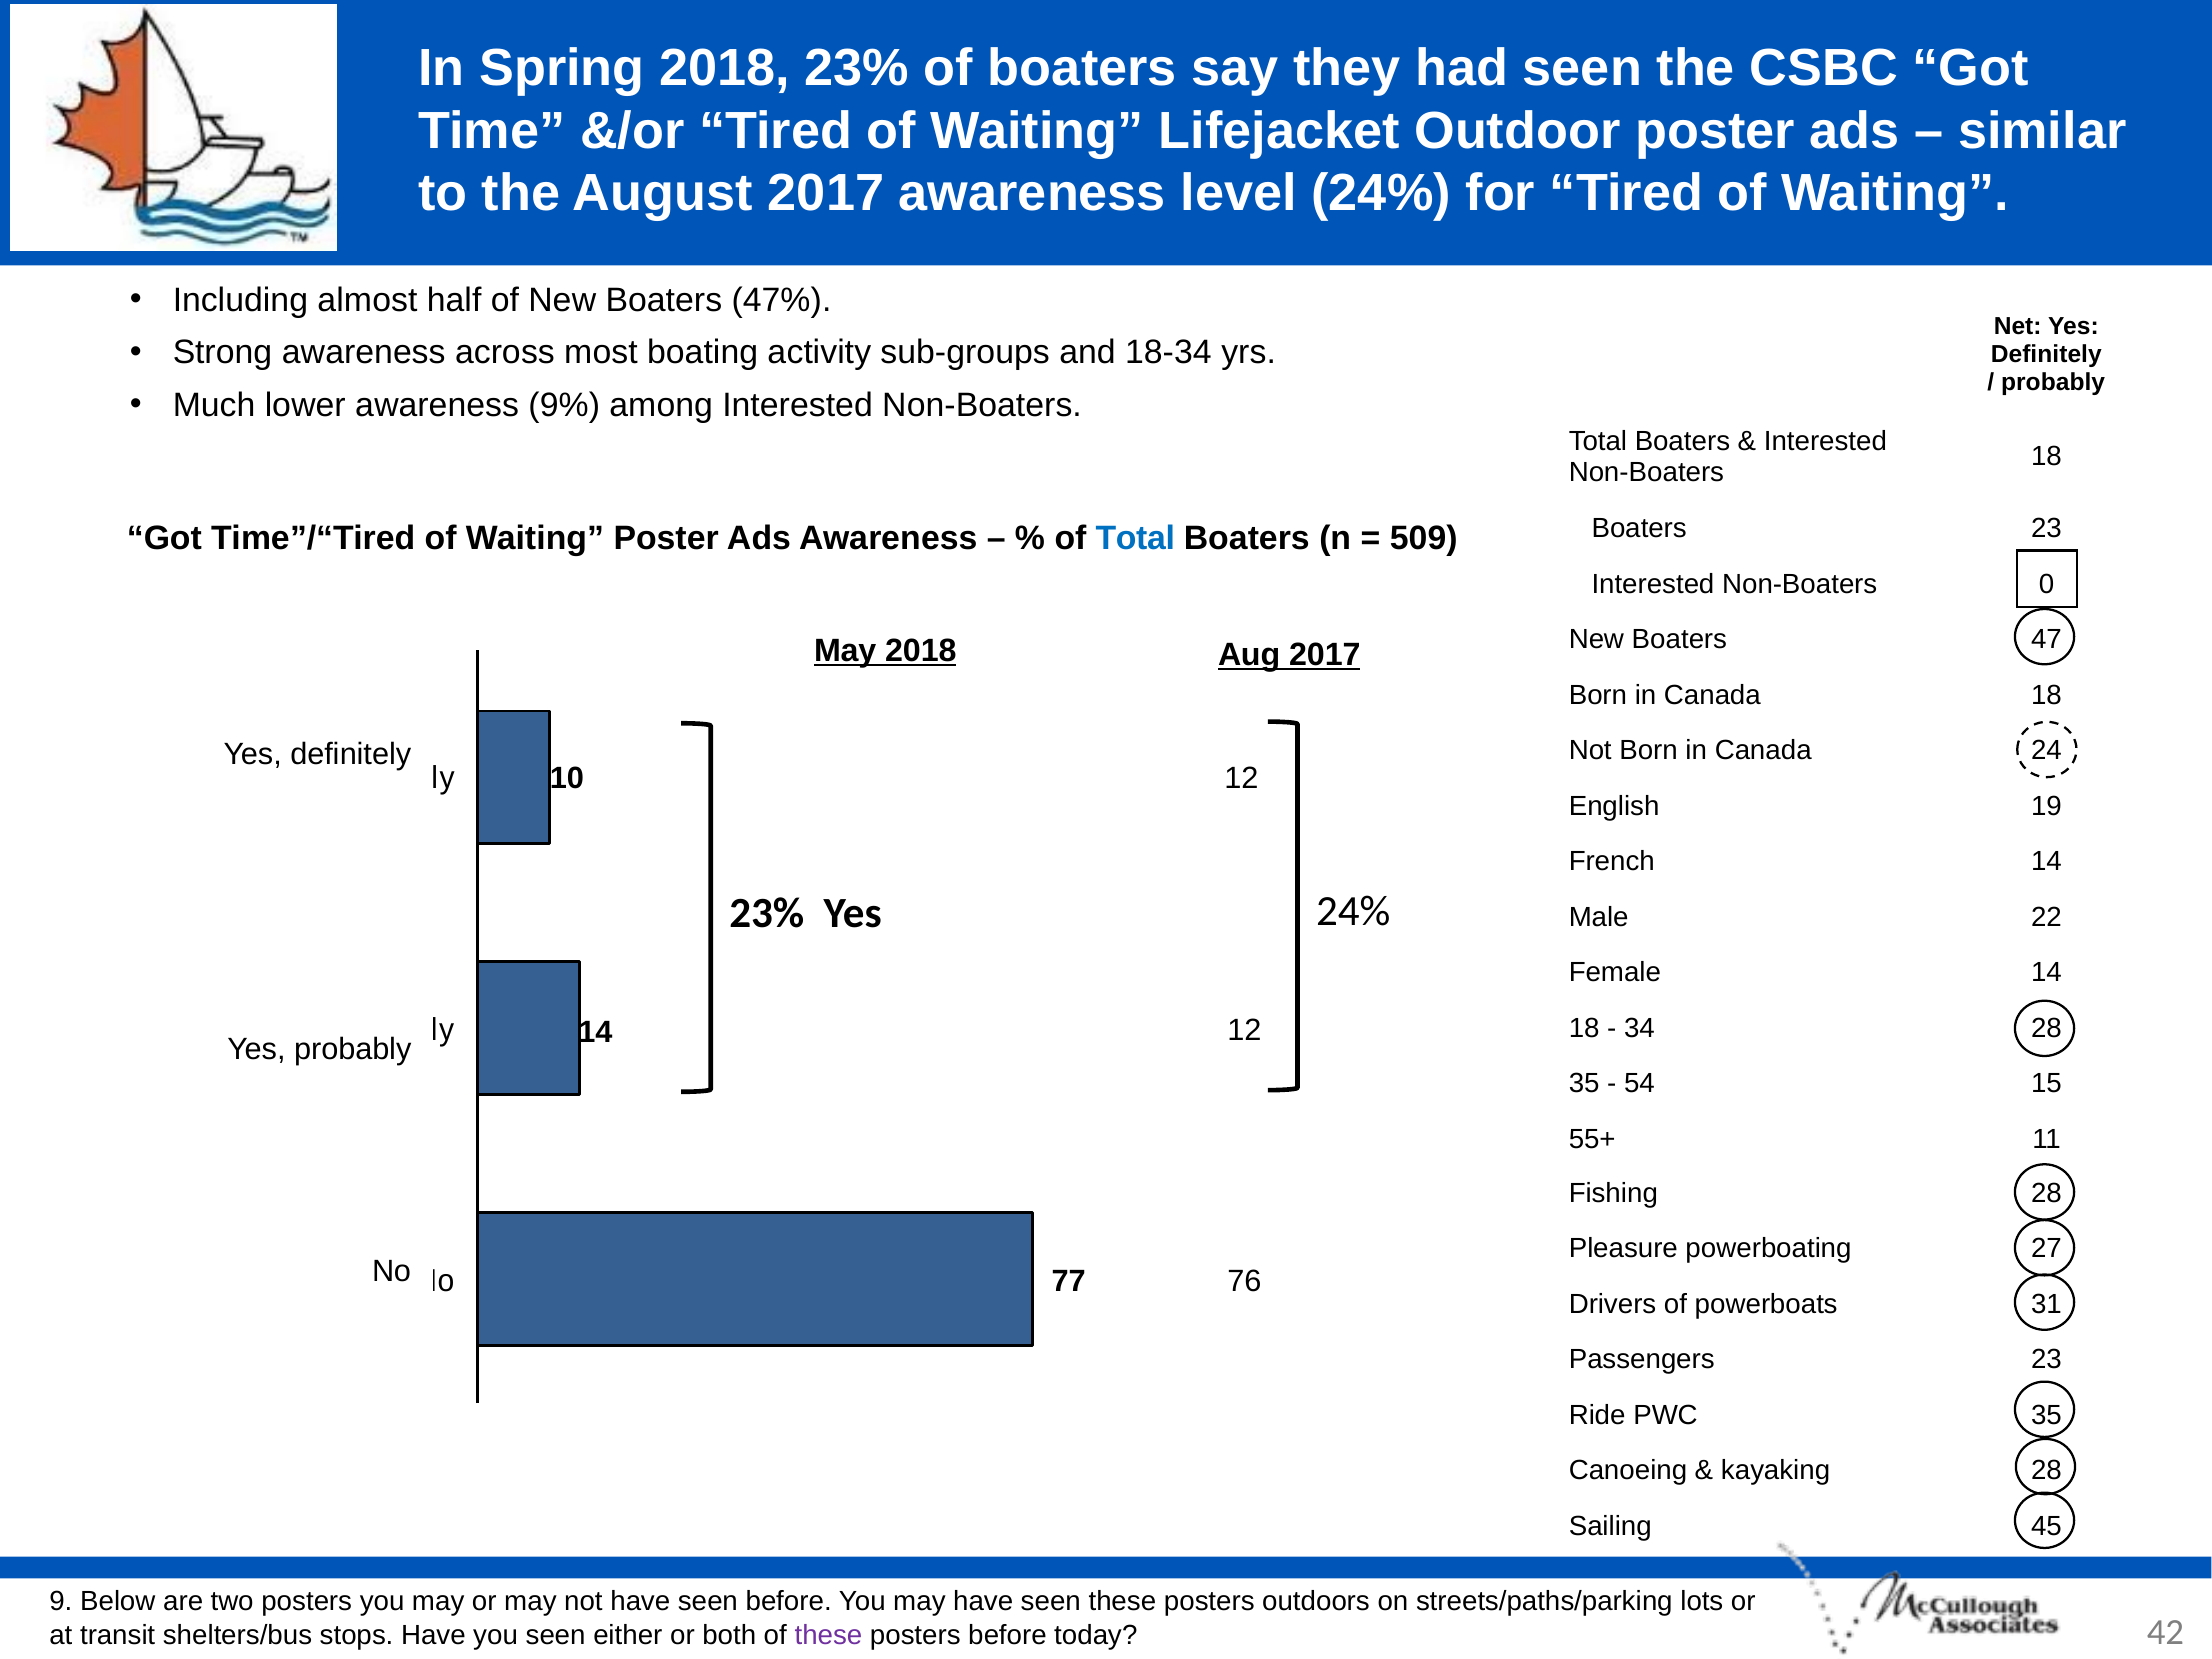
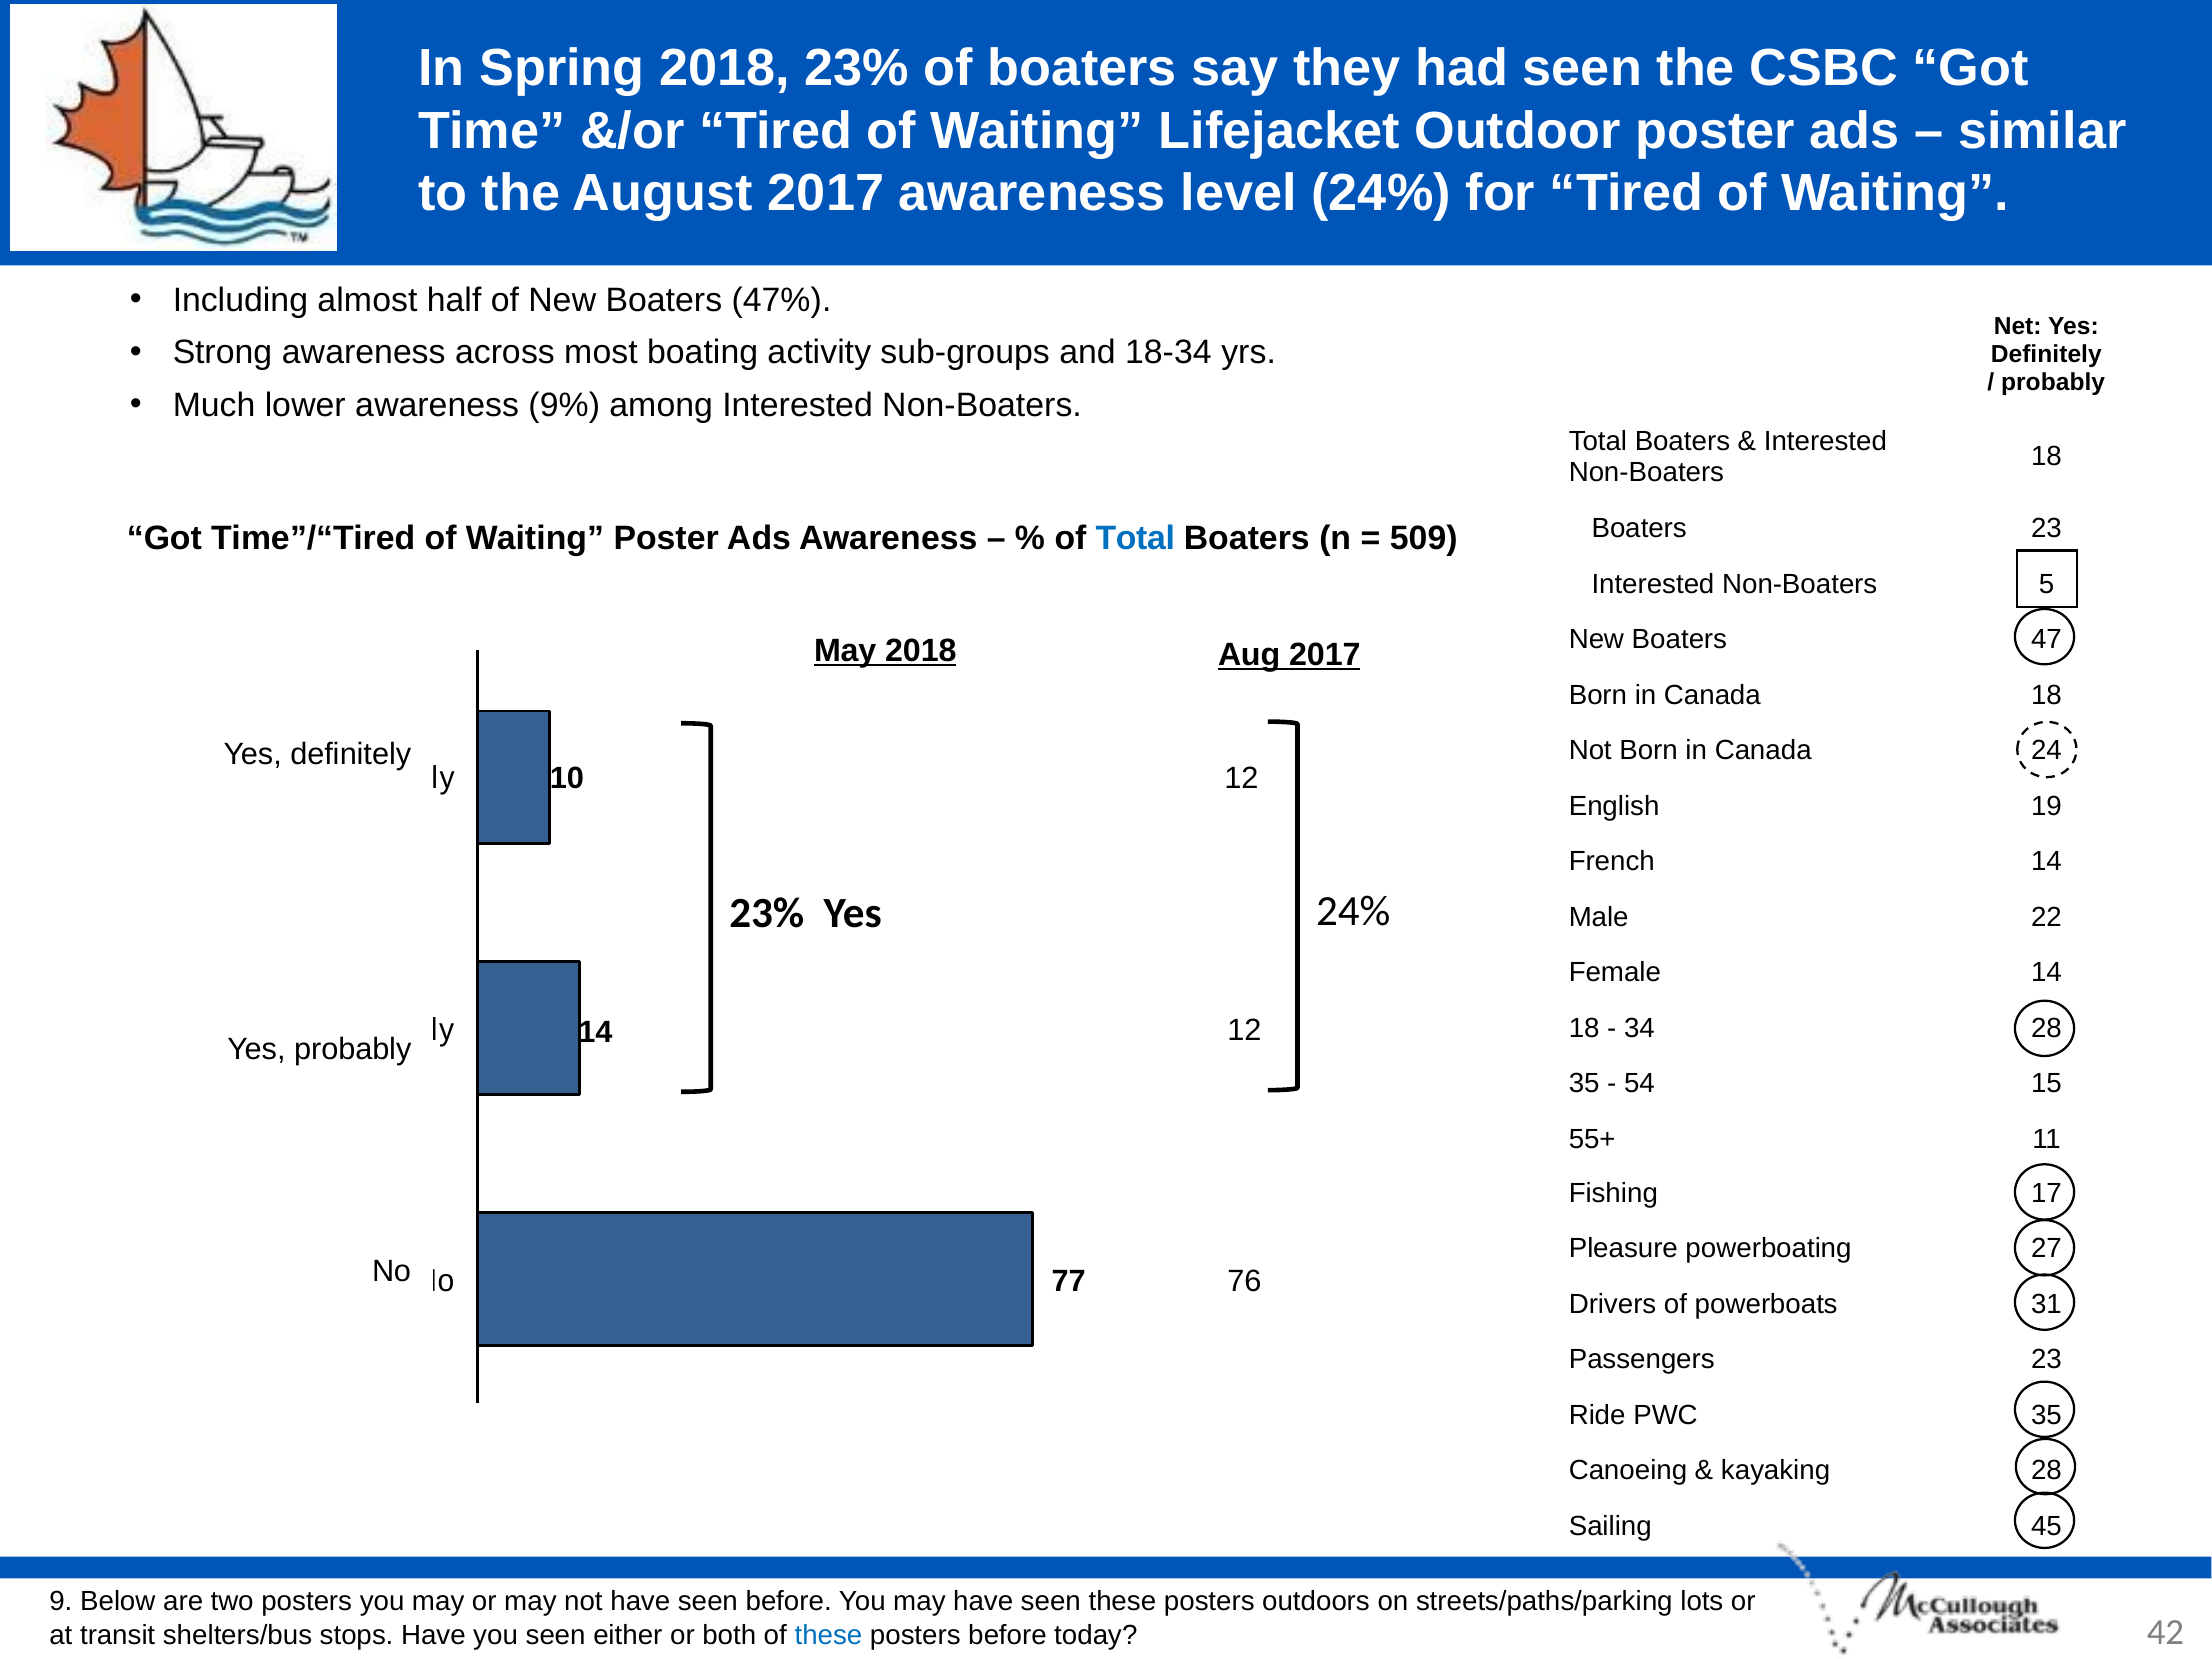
0: 0 -> 5
Fishing 28: 28 -> 17
these at (828, 1635) colour: purple -> blue
